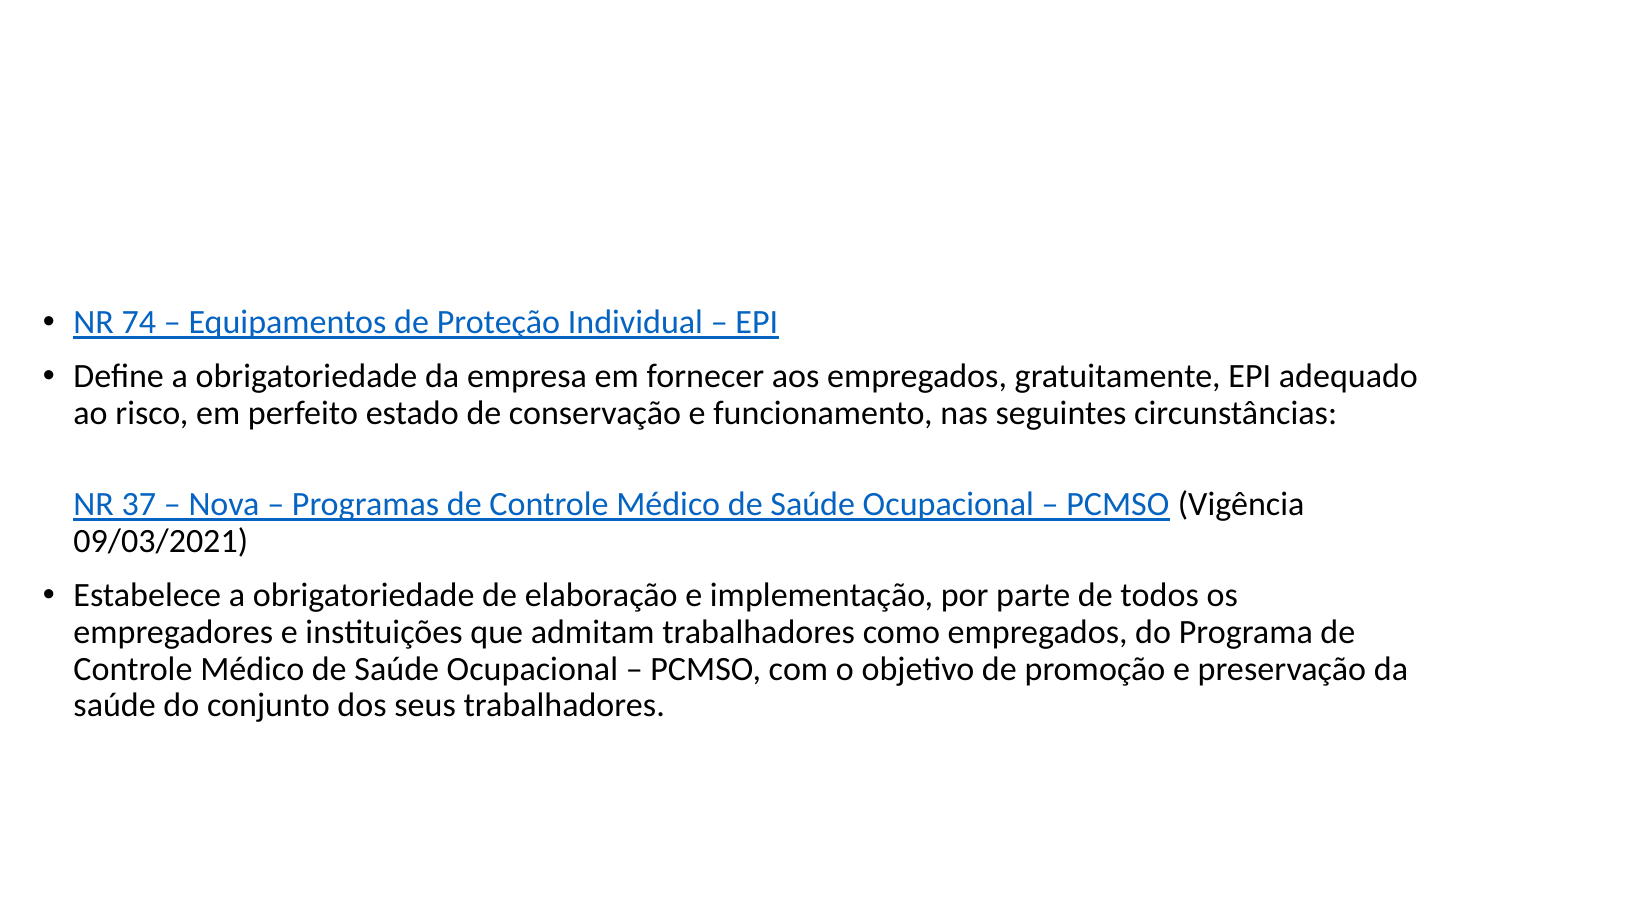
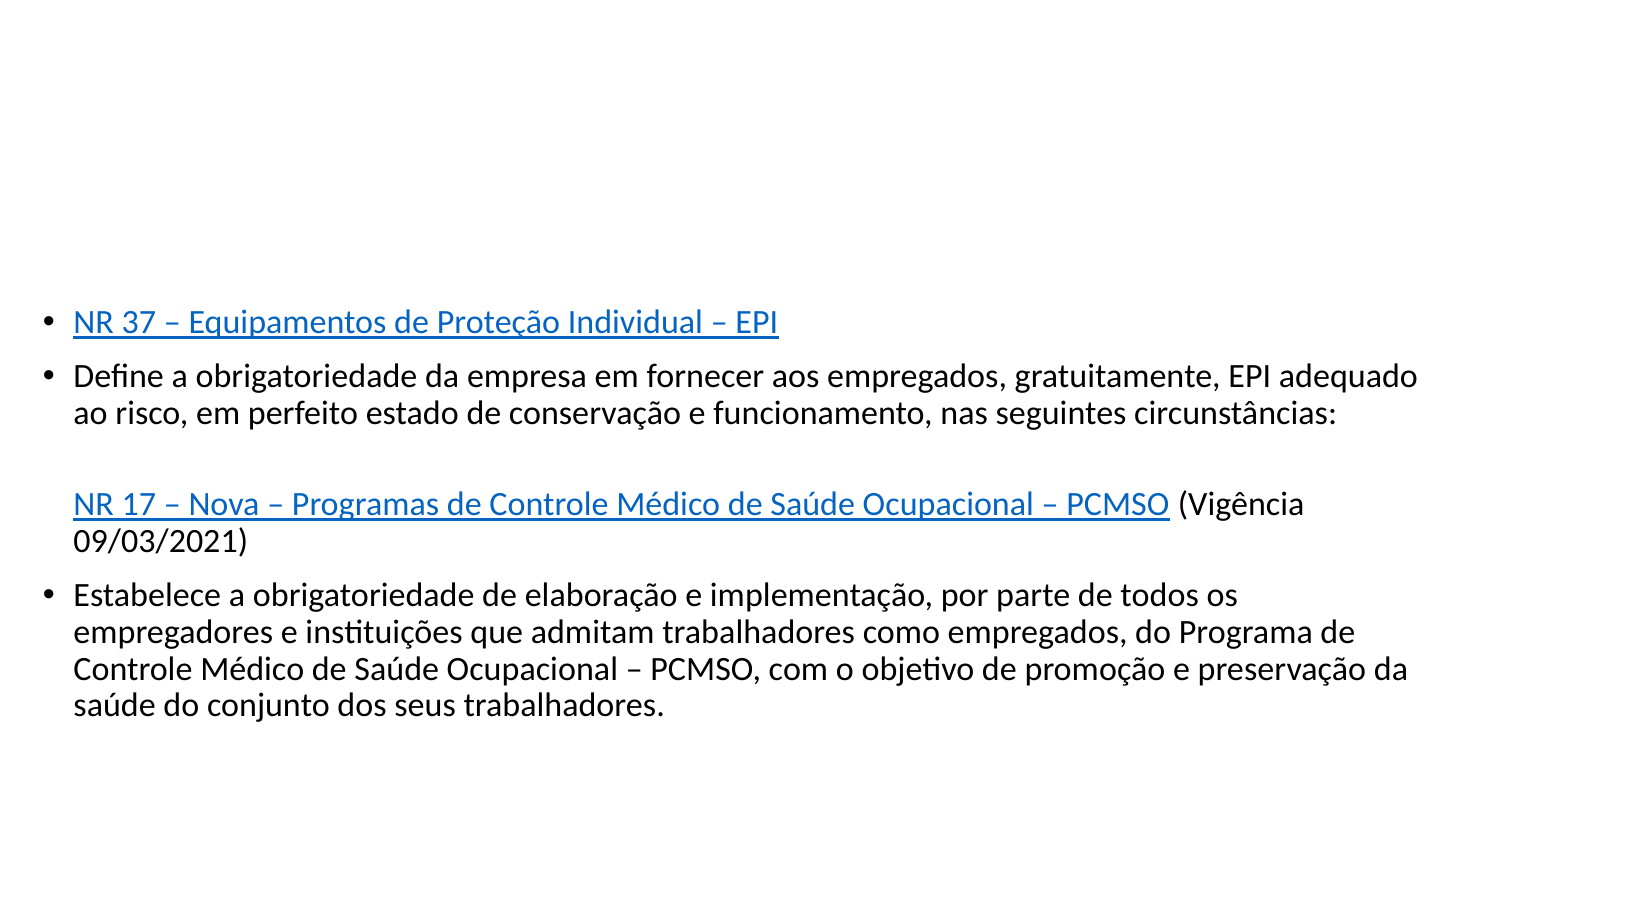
74: 74 -> 37
37: 37 -> 17
